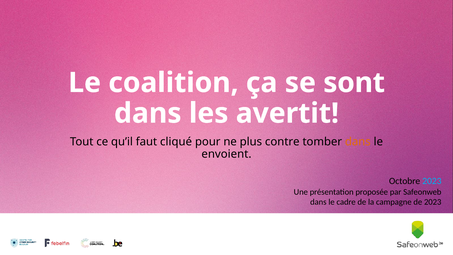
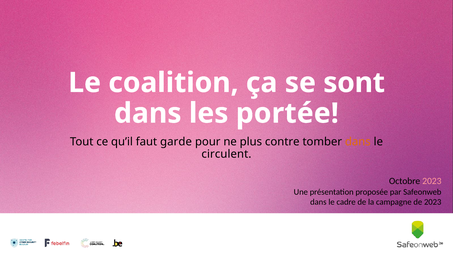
avertit: avertit -> portée
cliqué: cliqué -> garde
envoient: envoient -> circulent
2023 at (432, 181) colour: light blue -> pink
